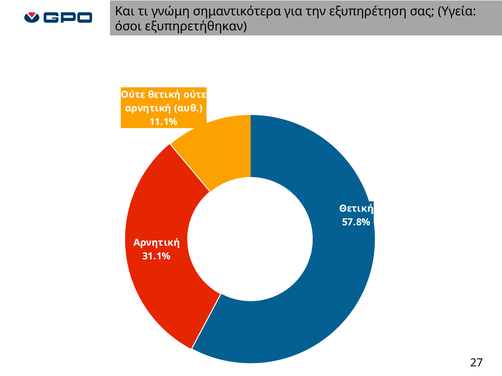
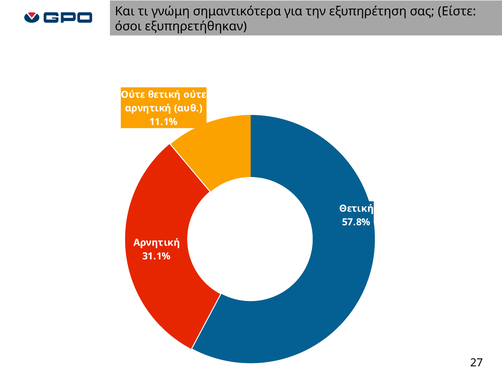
Υγεία: Υγεία -> Είστε
